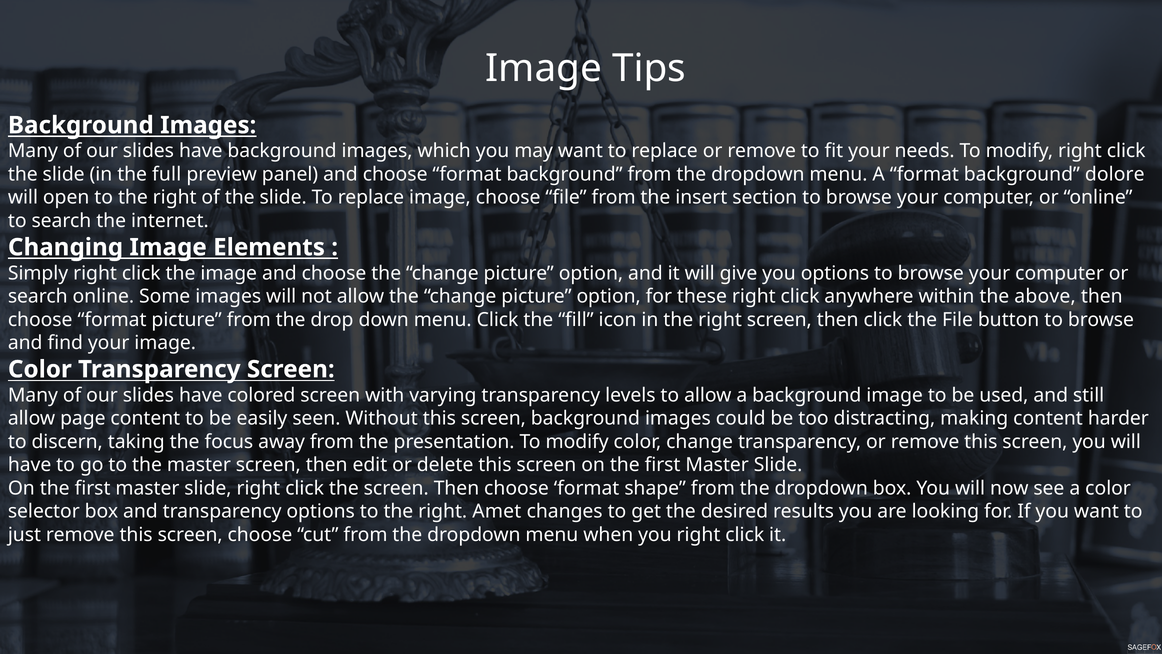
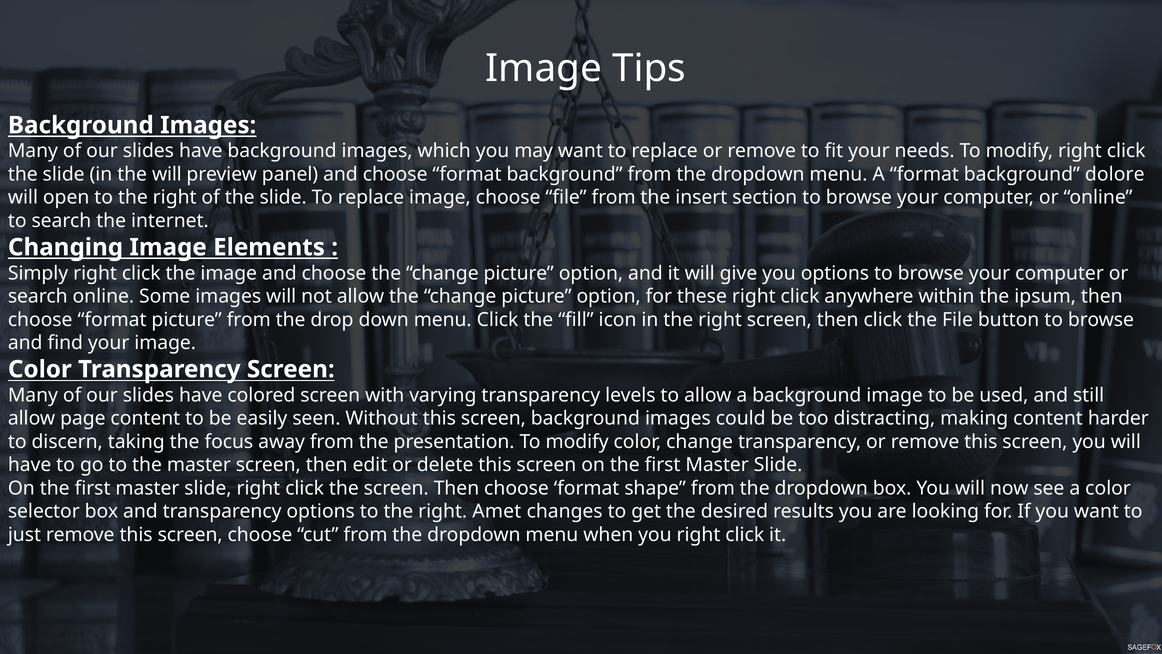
the full: full -> will
above: above -> ipsum
